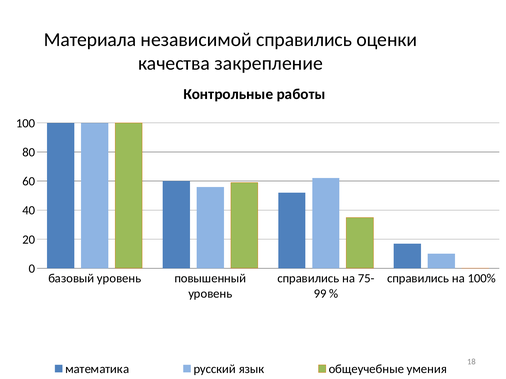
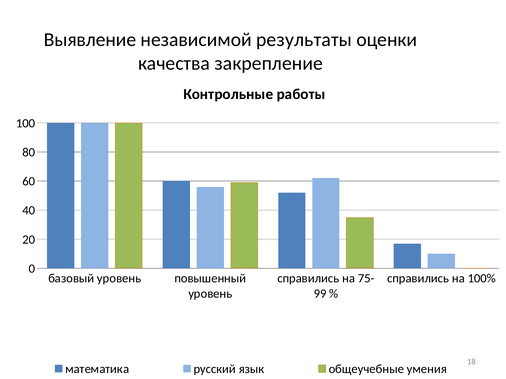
Материала: Материала -> Выявление
независимой справились: справились -> результаты
